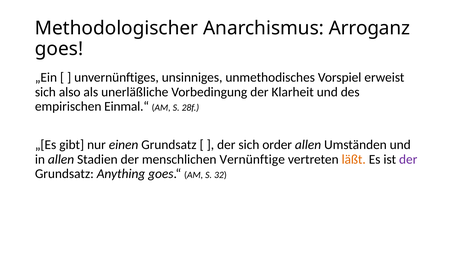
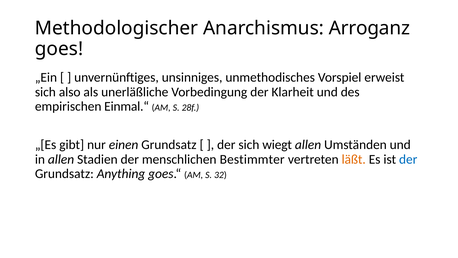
order: order -> wiegt
Vernünftige: Vernünftige -> Bestimmter
der at (408, 159) colour: purple -> blue
